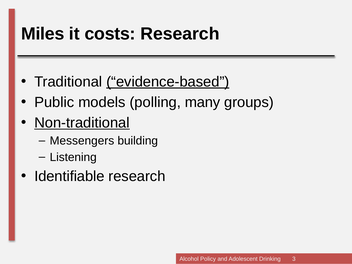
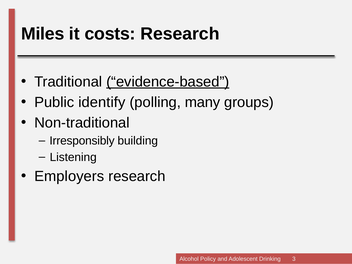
models: models -> identify
Non-traditional underline: present -> none
Messengers: Messengers -> Irresponsibly
Identifiable: Identifiable -> Employers
